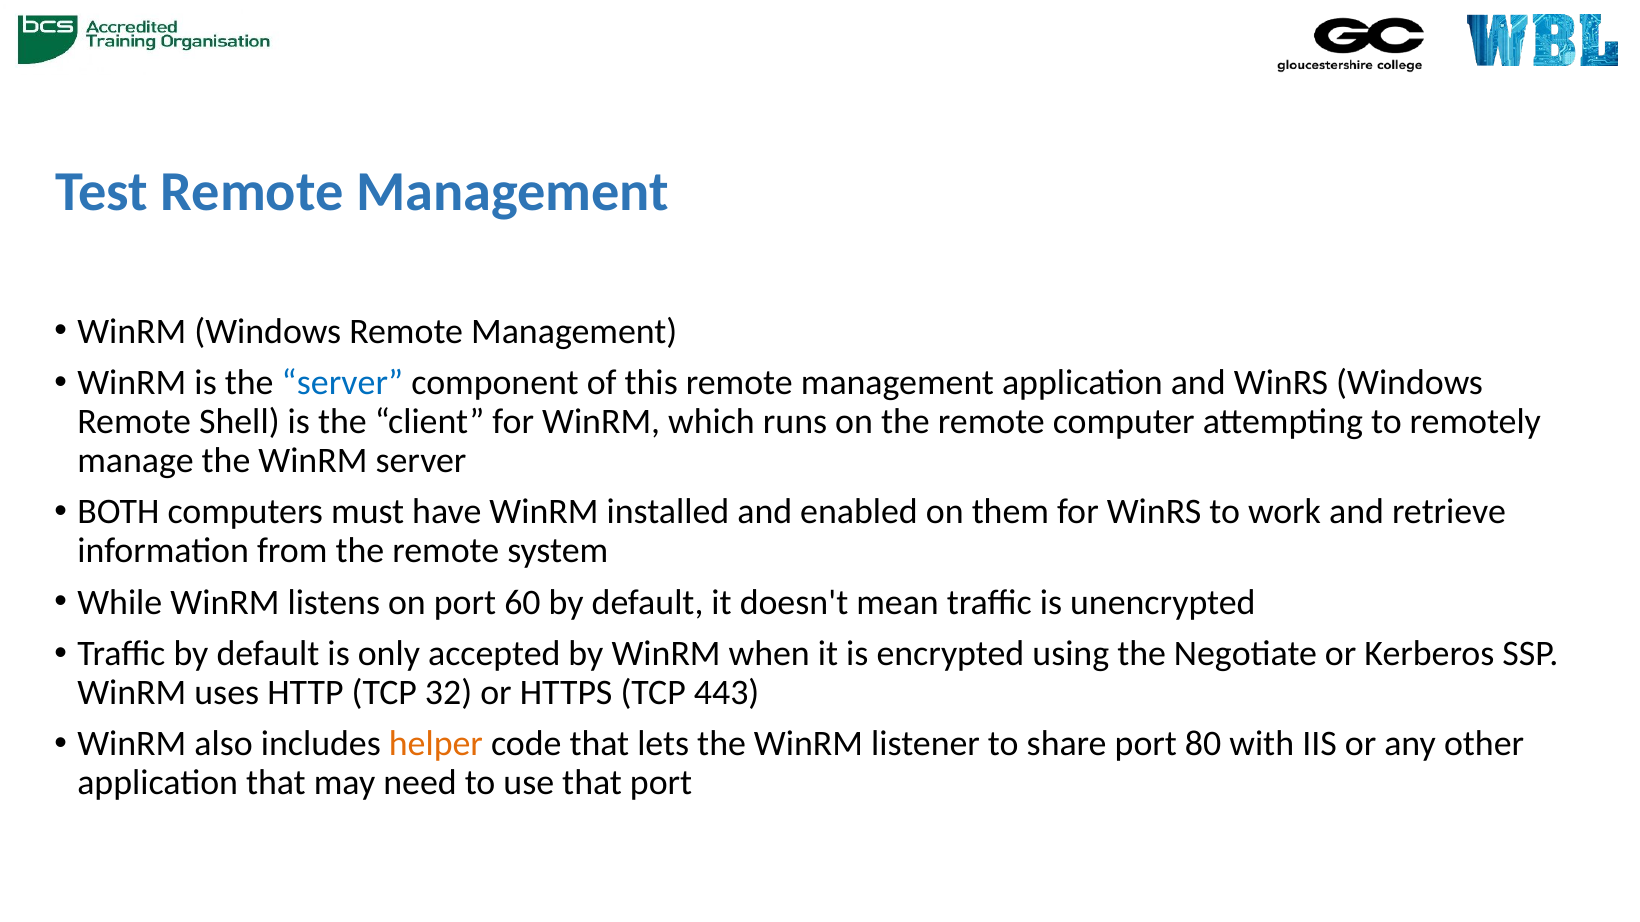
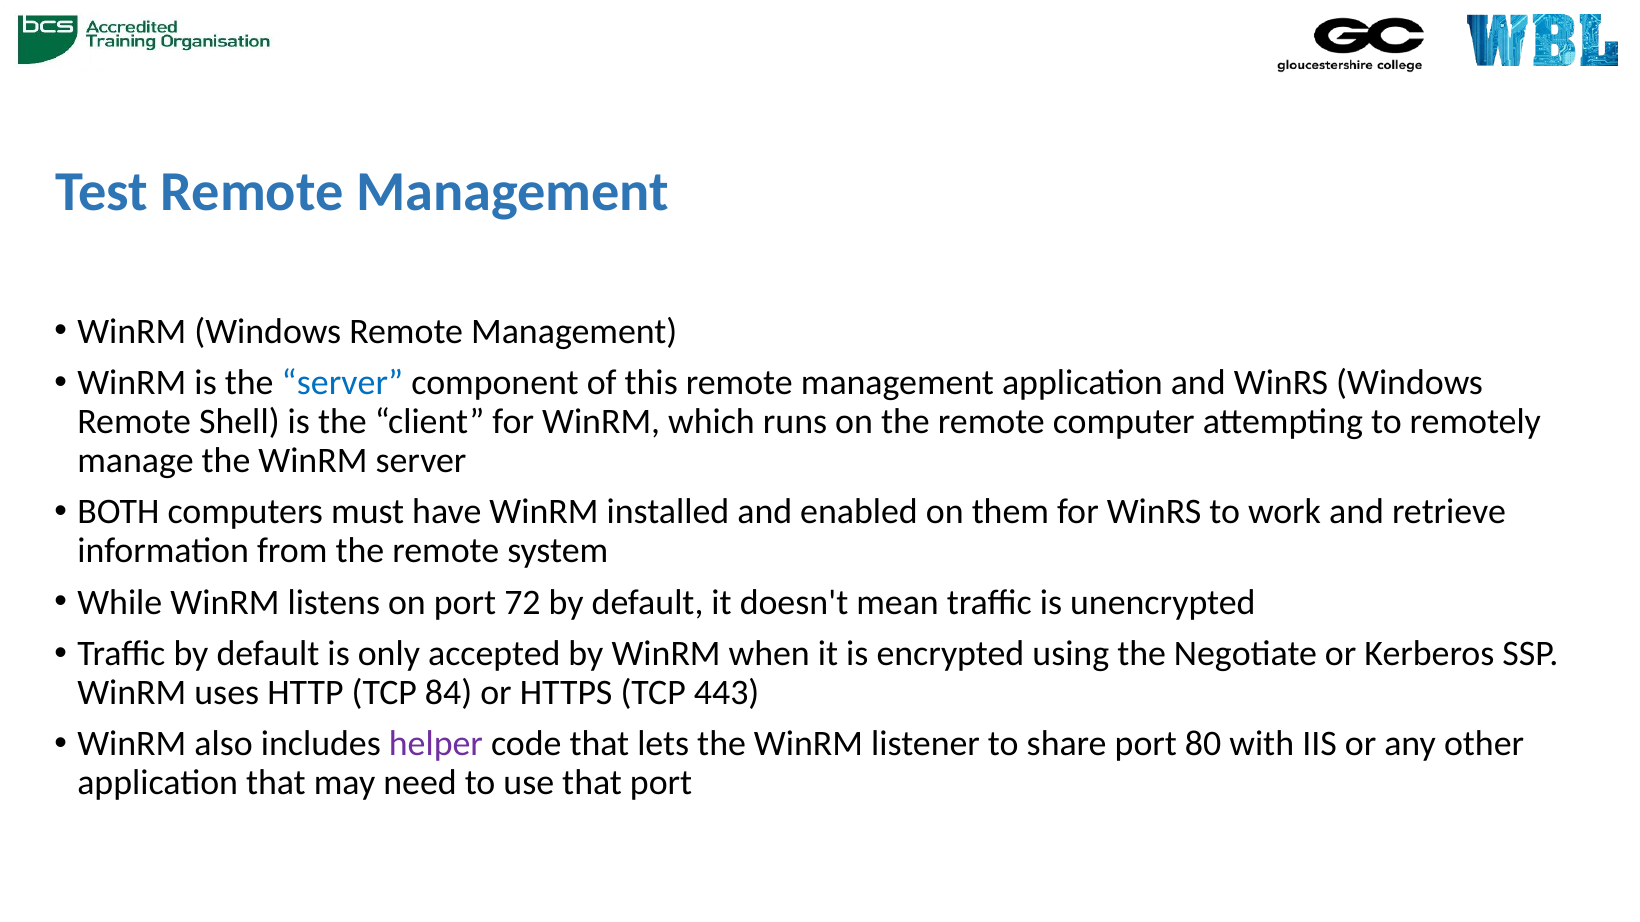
60: 60 -> 72
32: 32 -> 84
helper colour: orange -> purple
